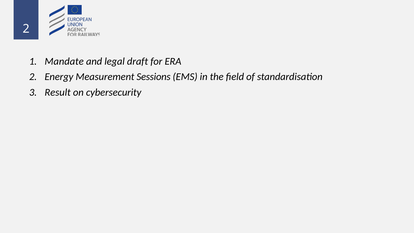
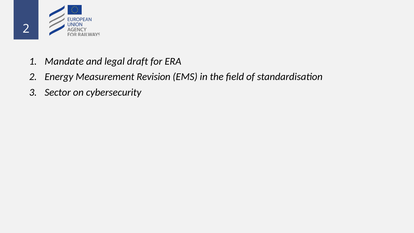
Sessions: Sessions -> Revision
Result: Result -> Sector
